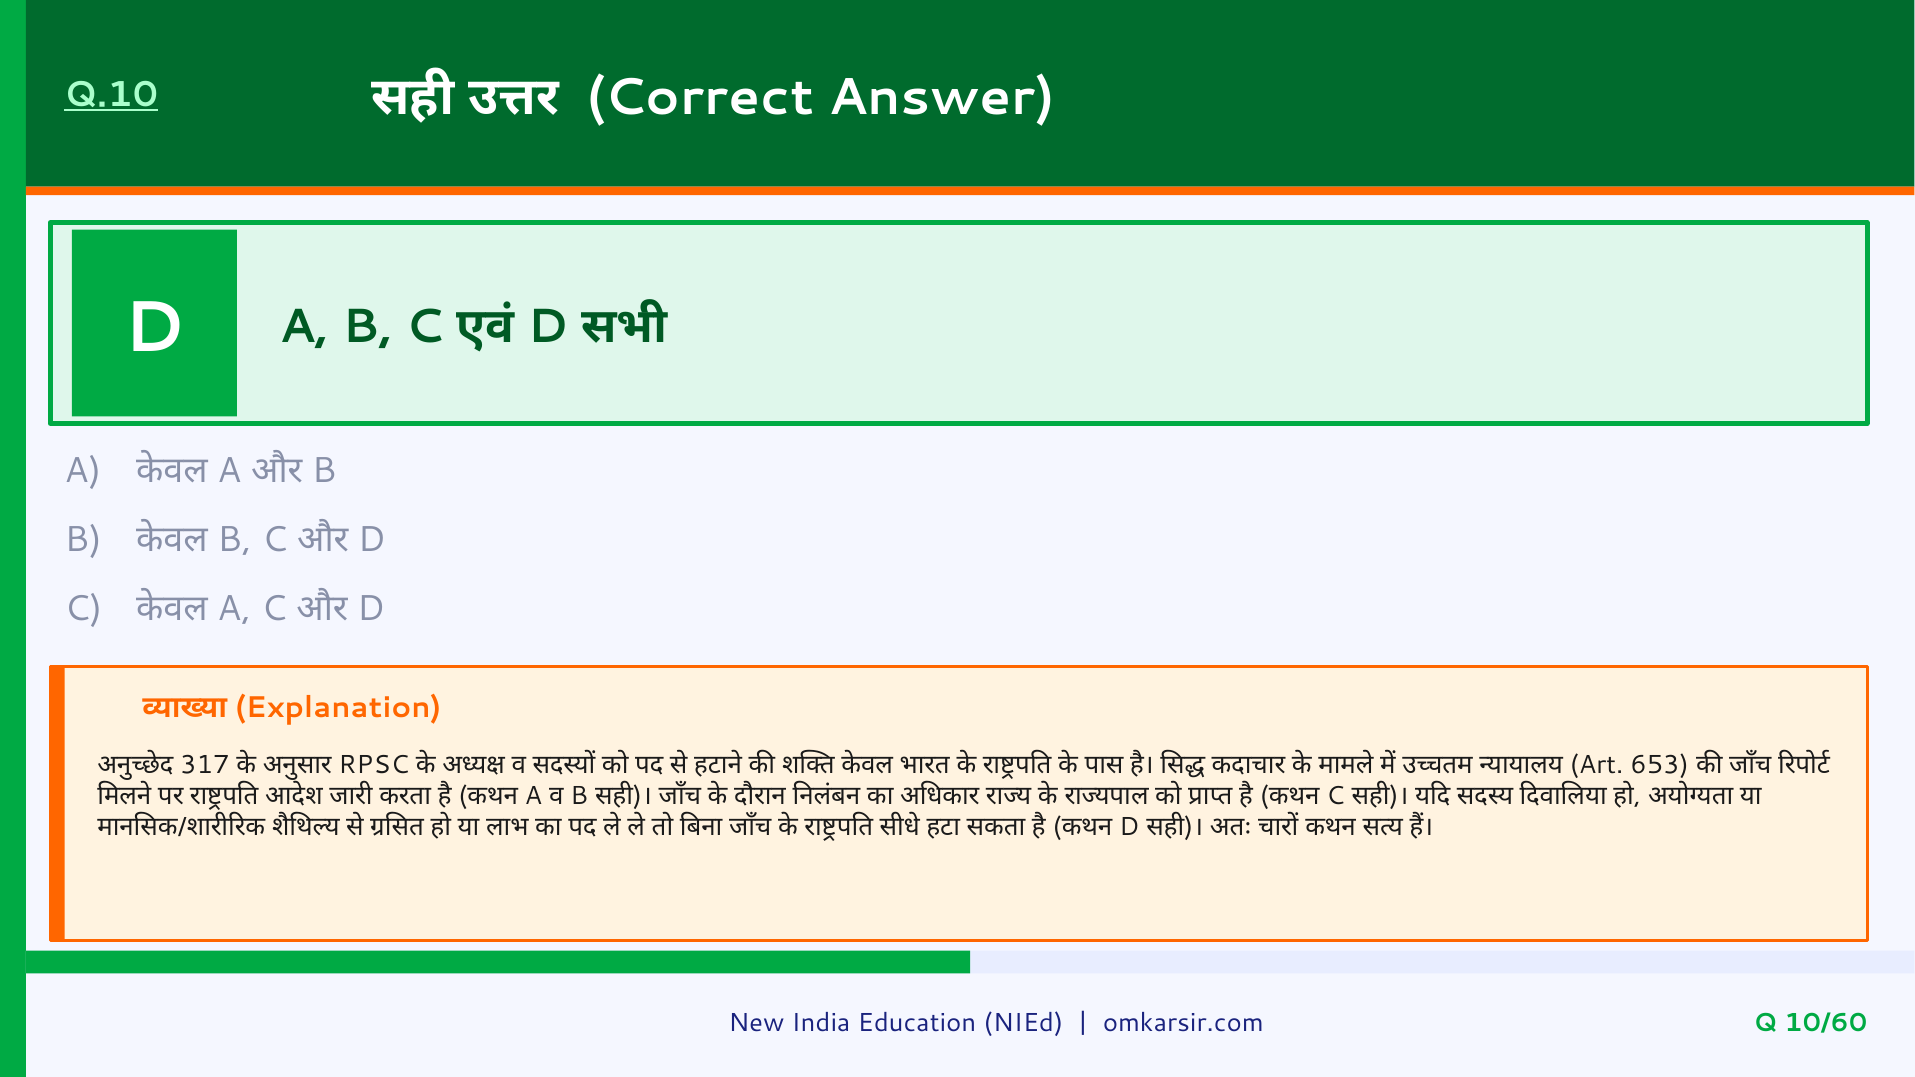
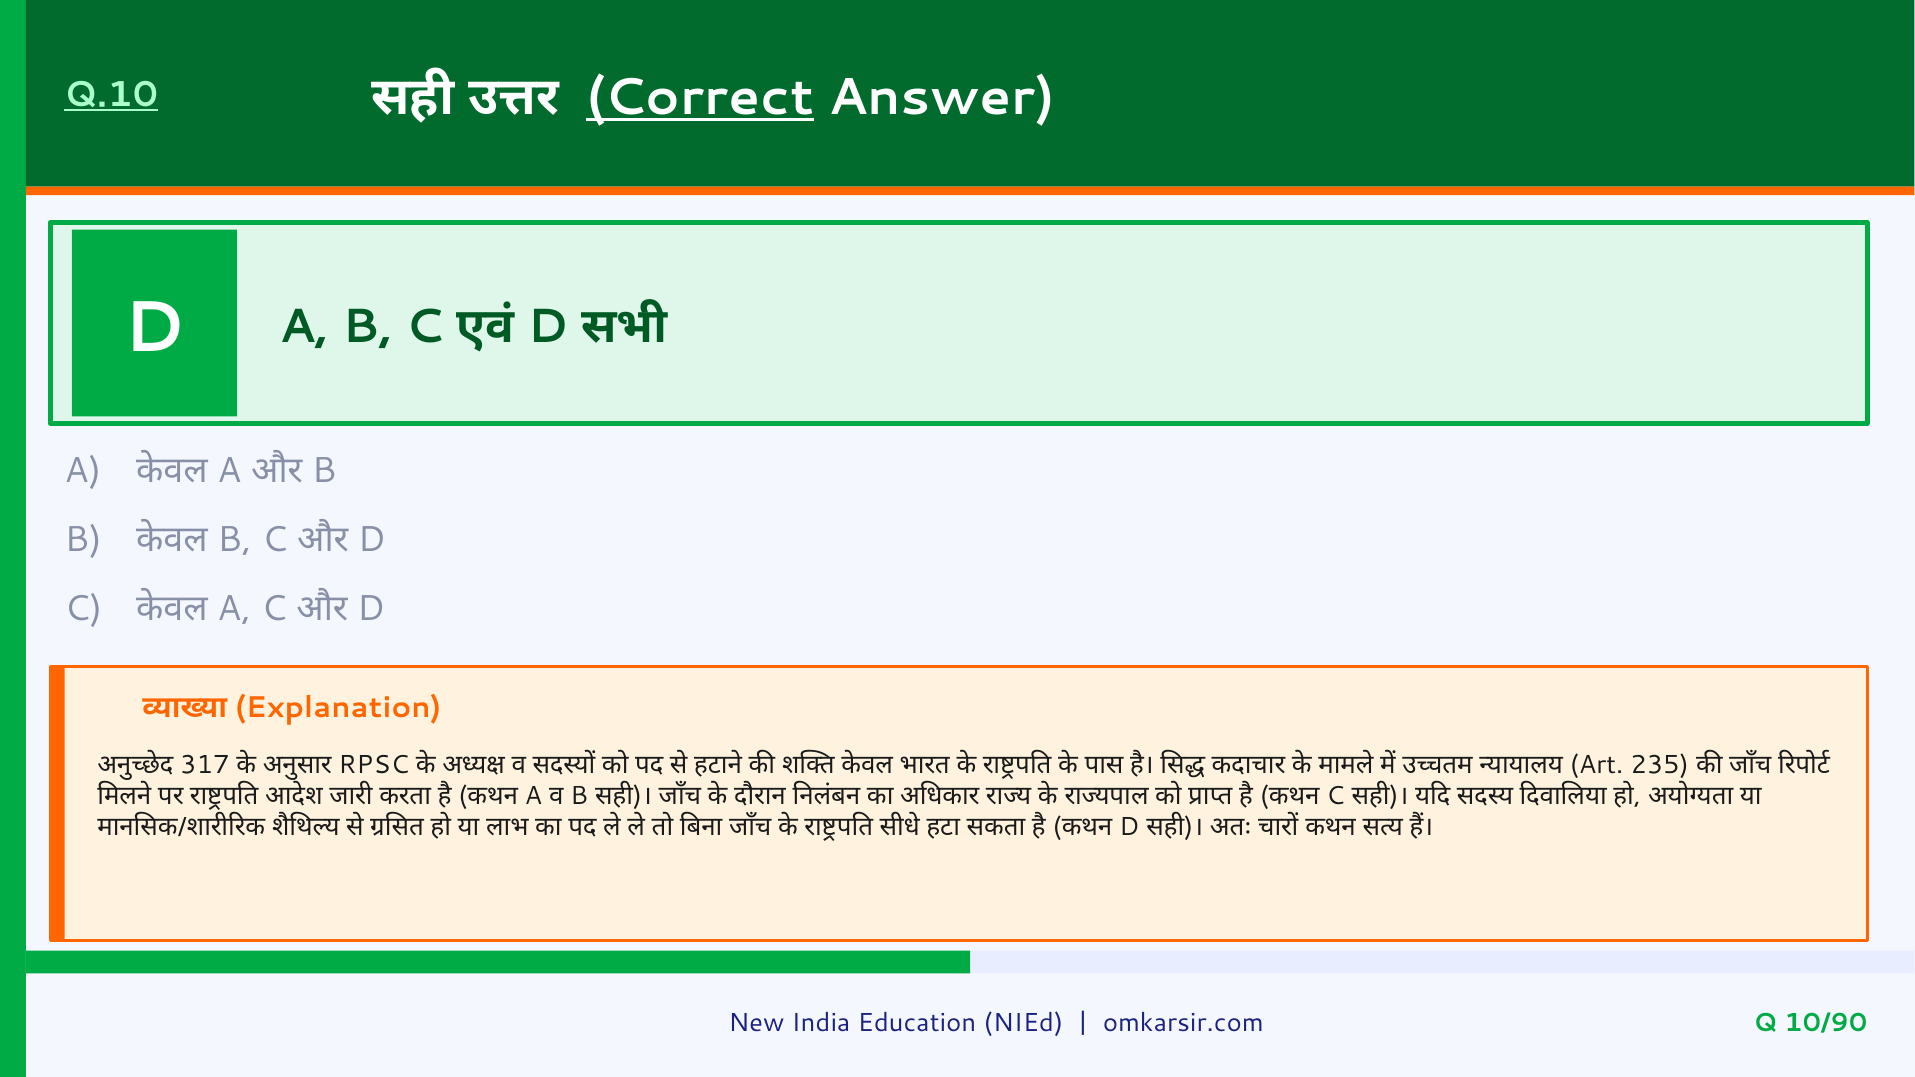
Correct underline: none -> present
653: 653 -> 235
10/60: 10/60 -> 10/90
